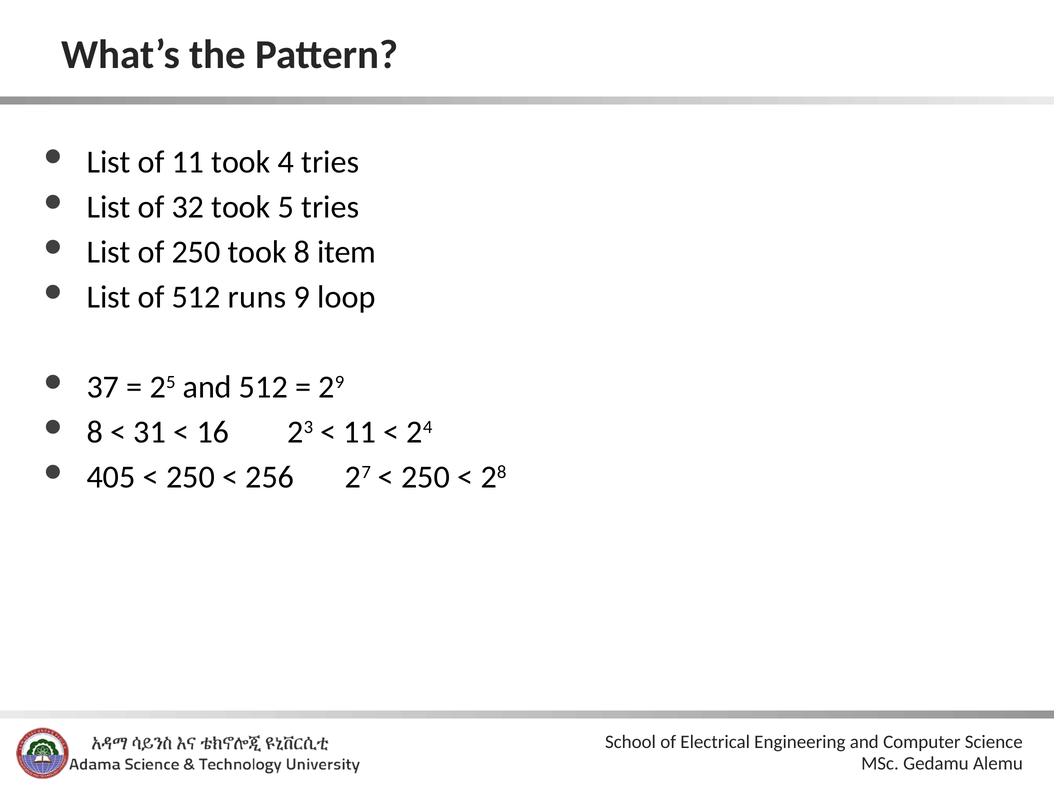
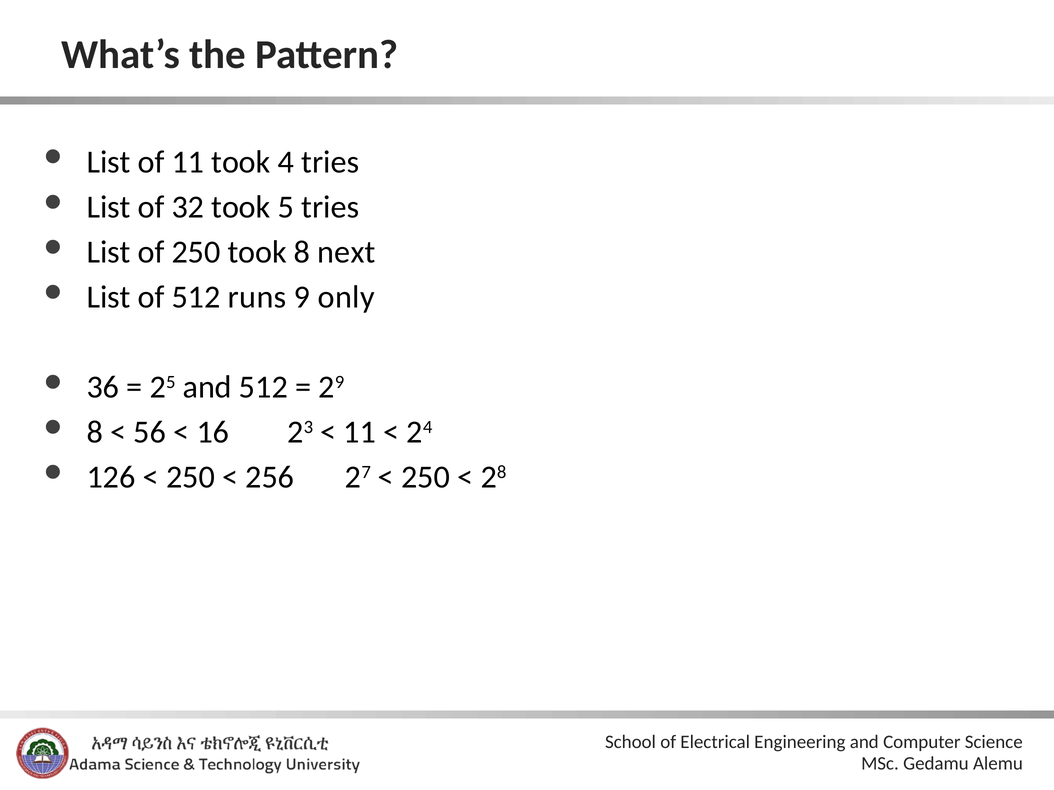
item: item -> next
loop: loop -> only
37: 37 -> 36
31: 31 -> 56
405: 405 -> 126
